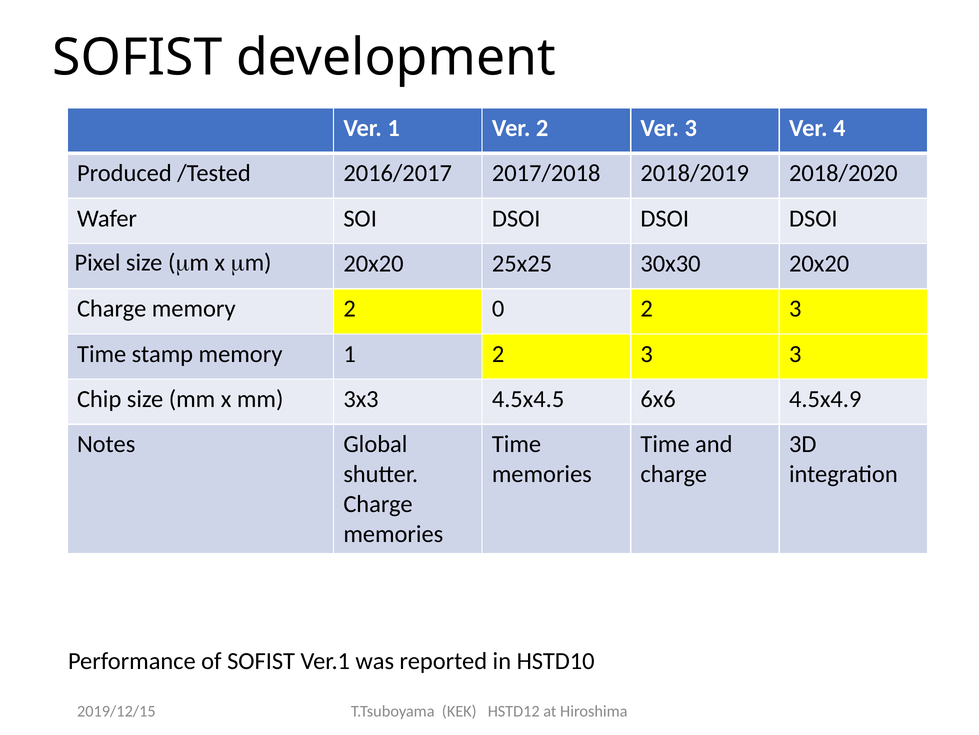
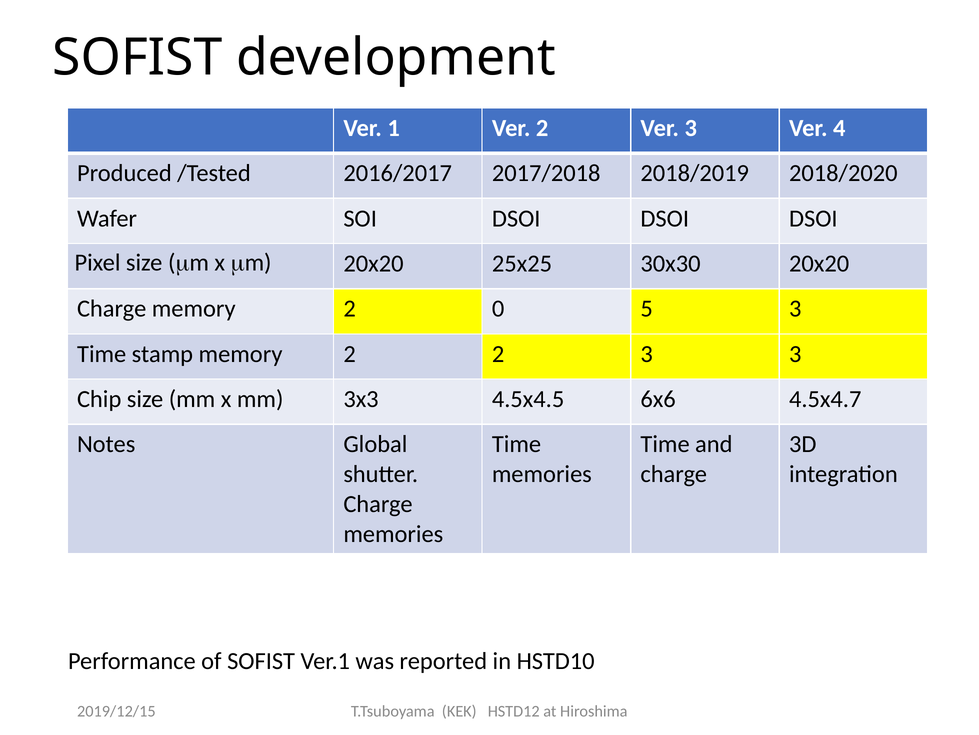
0 2: 2 -> 5
stamp memory 1: 1 -> 2
4.5x4.9: 4.5x4.9 -> 4.5x4.7
